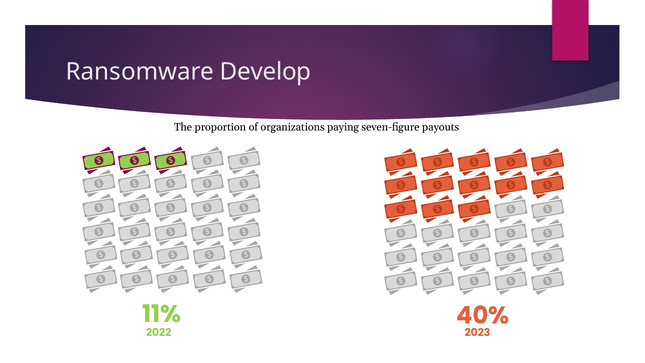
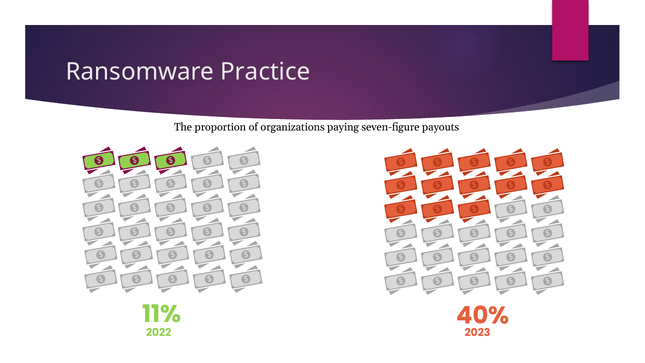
Develop: Develop -> Practice
